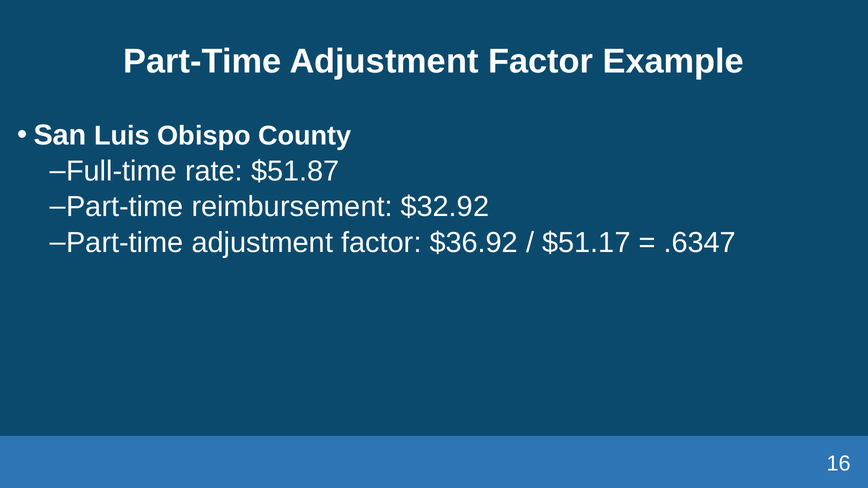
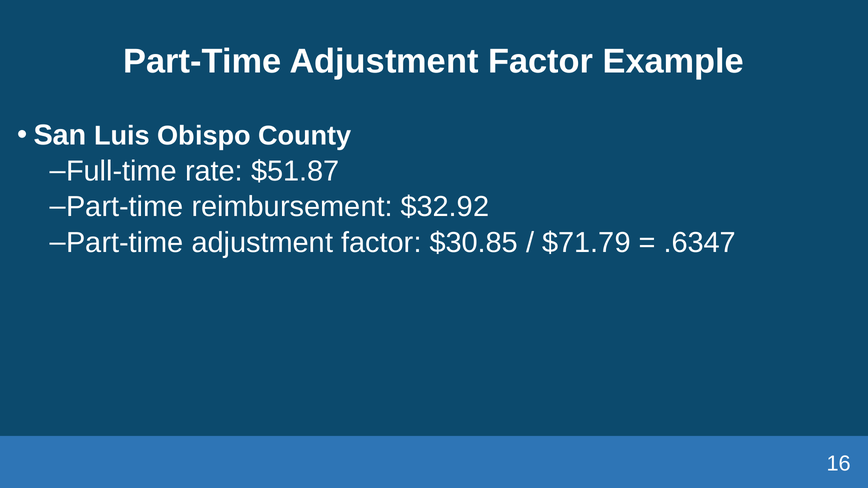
$36.92: $36.92 -> $30.85
$51.17: $51.17 -> $71.79
